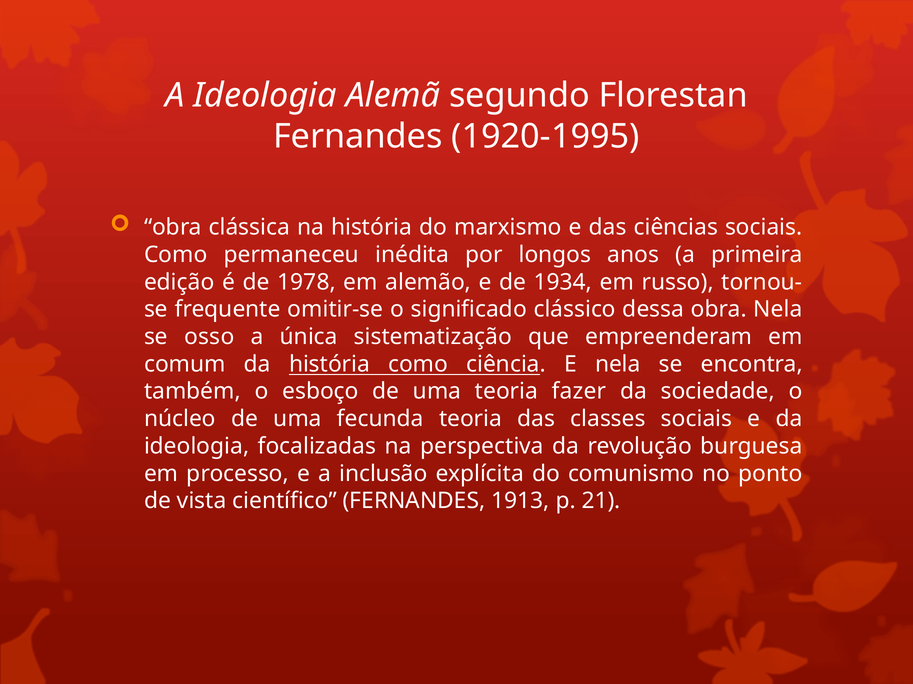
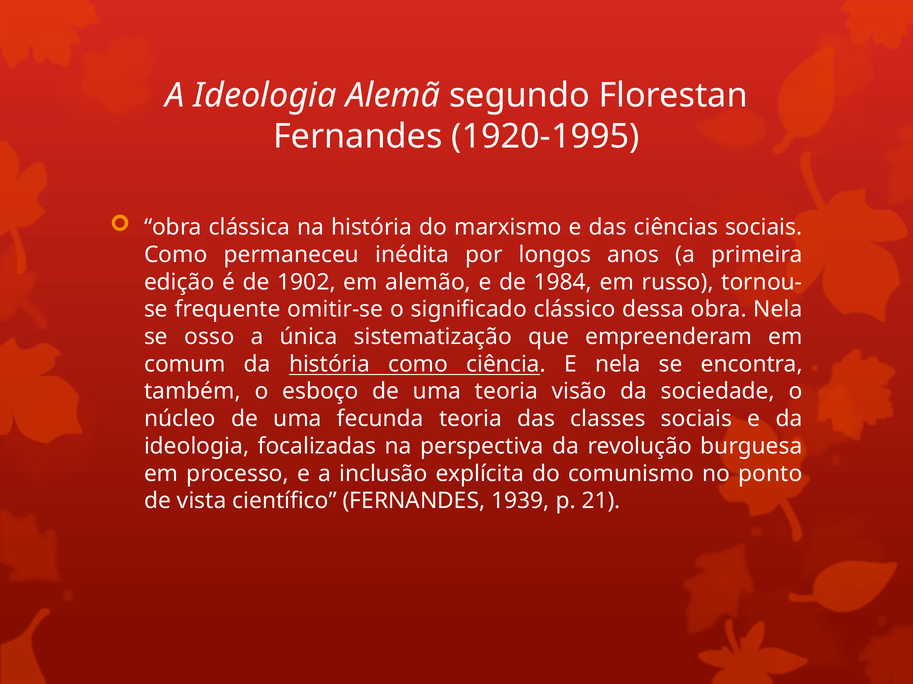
1978: 1978 -> 1902
1934: 1934 -> 1984
fazer: fazer -> visão
1913: 1913 -> 1939
